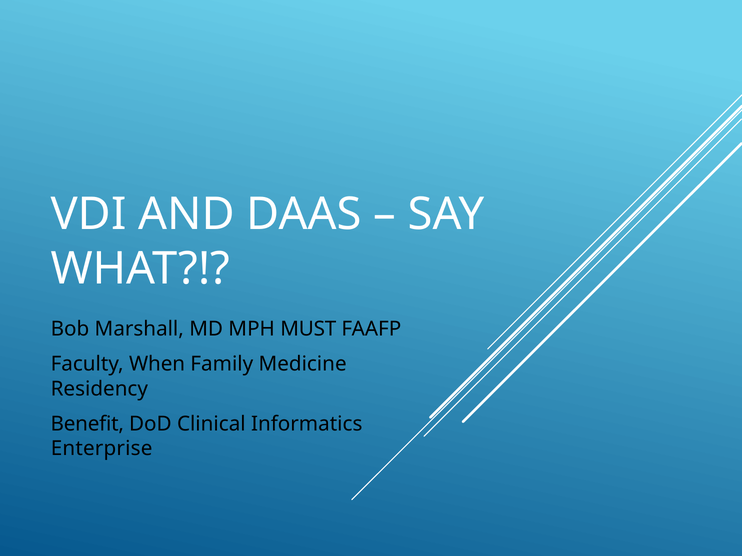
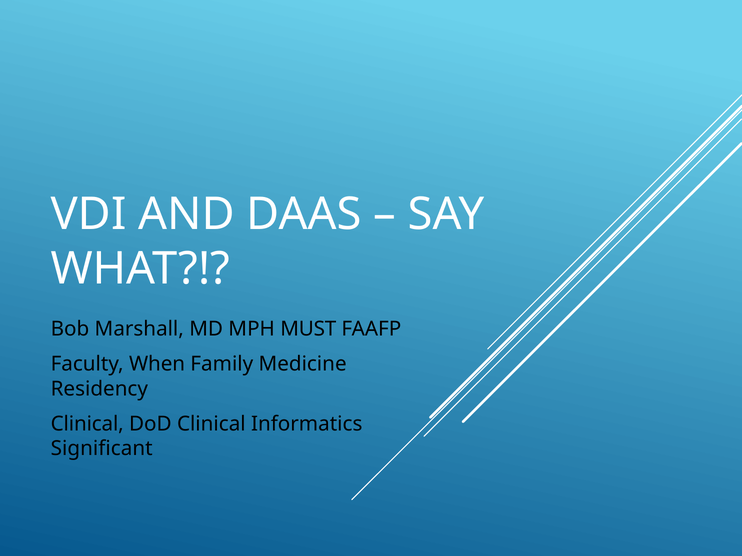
Benefit at (87, 424): Benefit -> Clinical
Enterprise: Enterprise -> Significant
